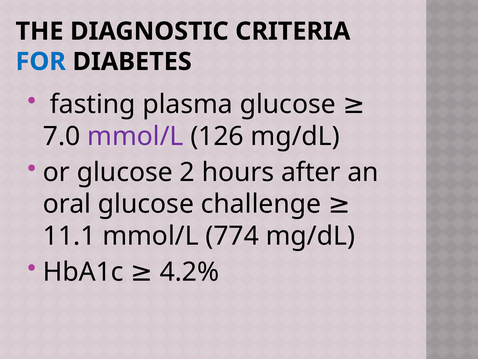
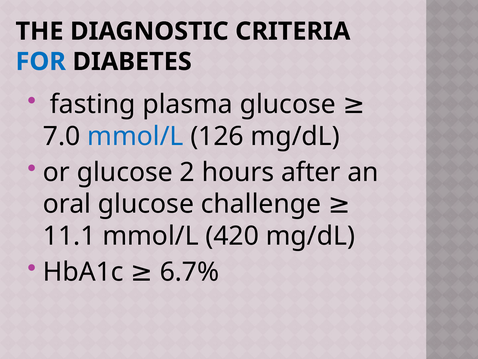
mmol/L at (135, 136) colour: purple -> blue
774: 774 -> 420
4.2%: 4.2% -> 6.7%
